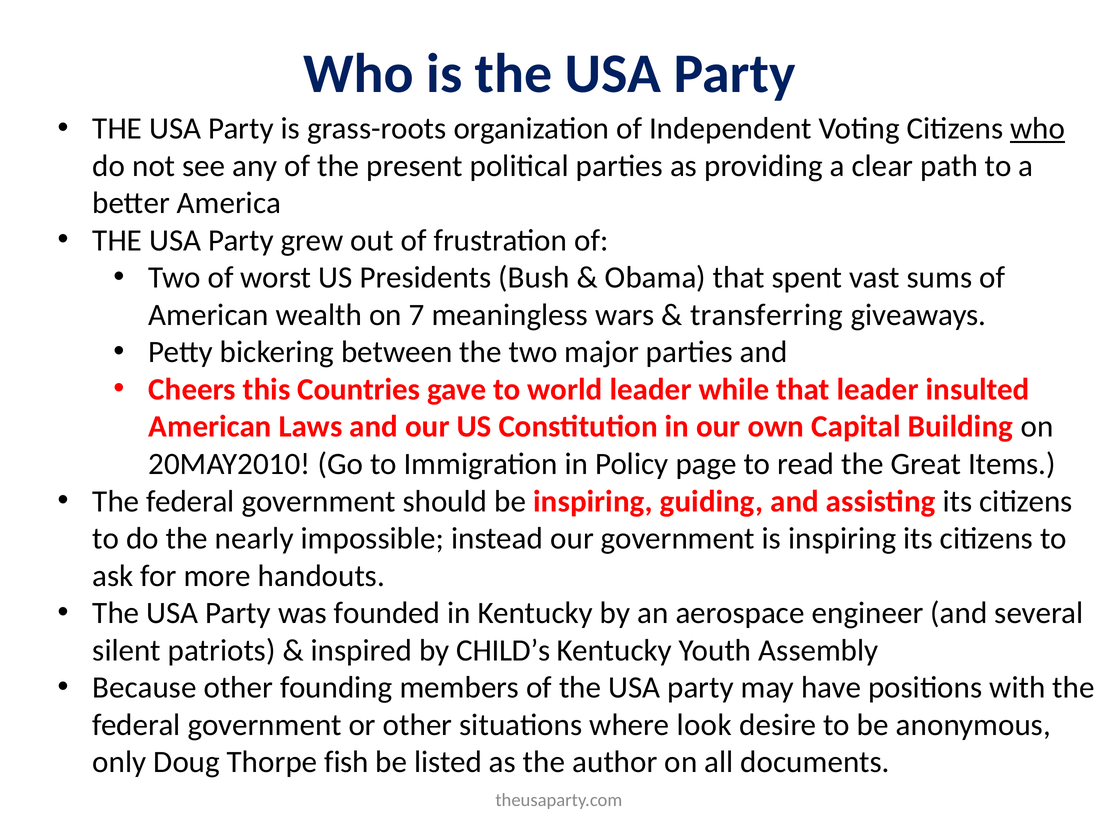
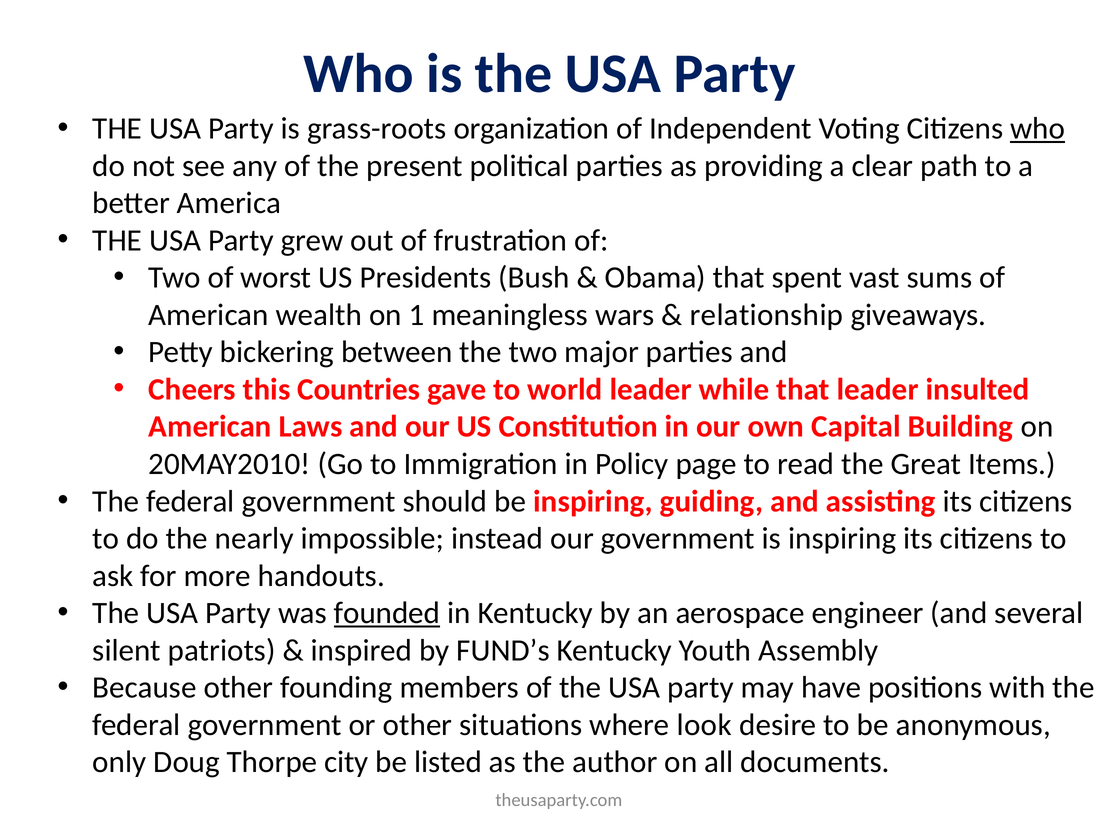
7: 7 -> 1
transferring: transferring -> relationship
founded underline: none -> present
CHILD’s: CHILD’s -> FUND’s
fish: fish -> city
